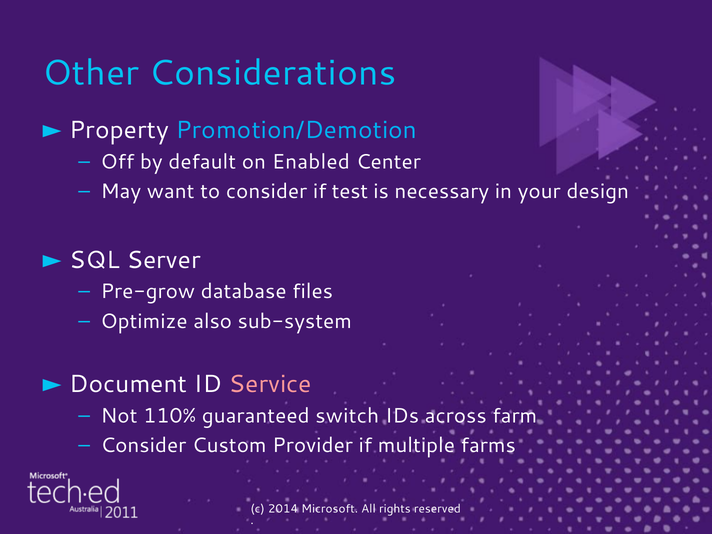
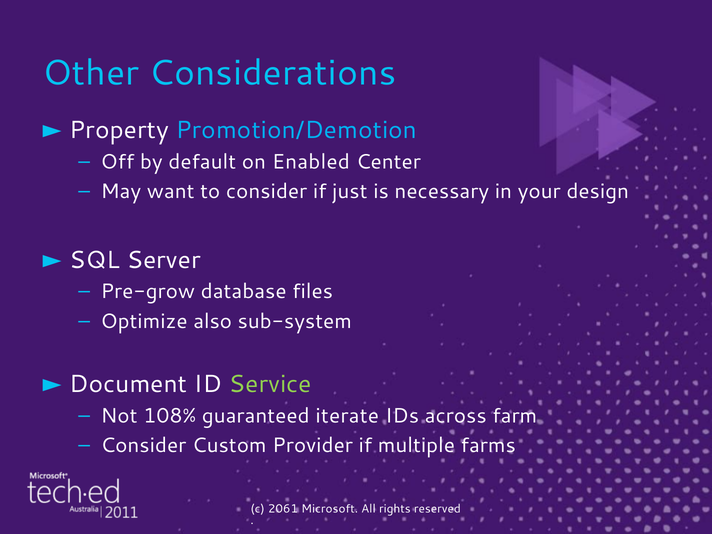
test: test -> just
Service colour: pink -> light green
110%: 110% -> 108%
switch: switch -> iterate
2014: 2014 -> 2061
